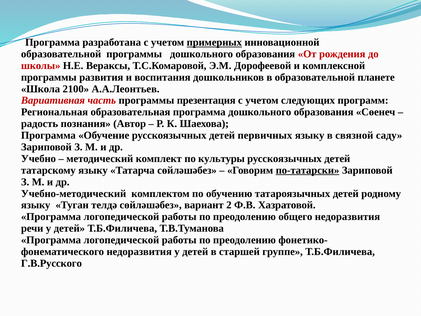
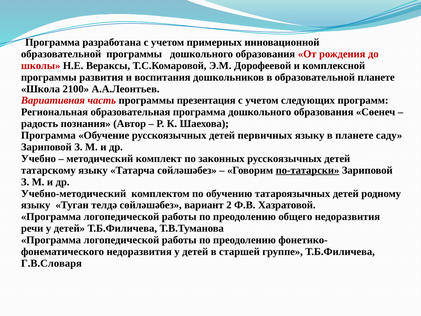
примерных underline: present -> none
в связной: связной -> планете
культуры: культуры -> законных
Г.В.Русского: Г.В.Русского -> Г.В.Словаря
